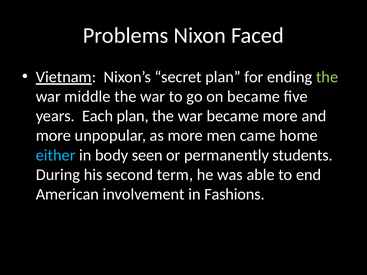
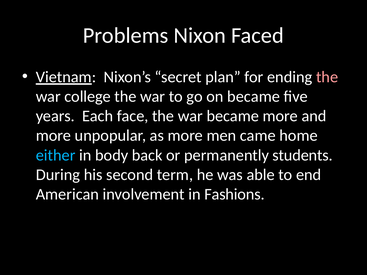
the at (327, 77) colour: light green -> pink
middle: middle -> college
Each plan: plan -> face
seen: seen -> back
